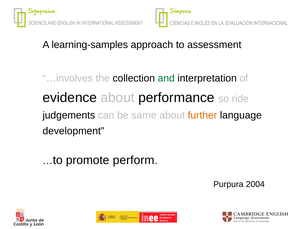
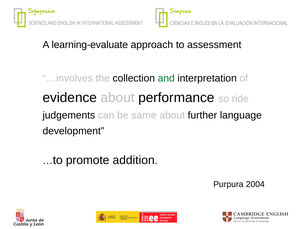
learning-samples: learning-samples -> learning-evaluate
further colour: orange -> black
perform: perform -> addition
